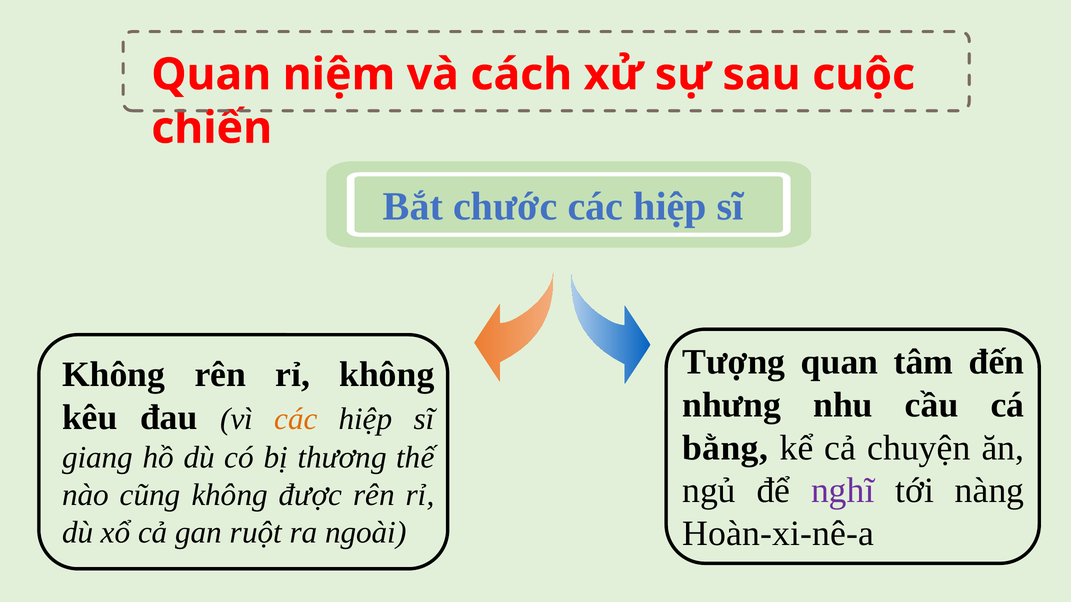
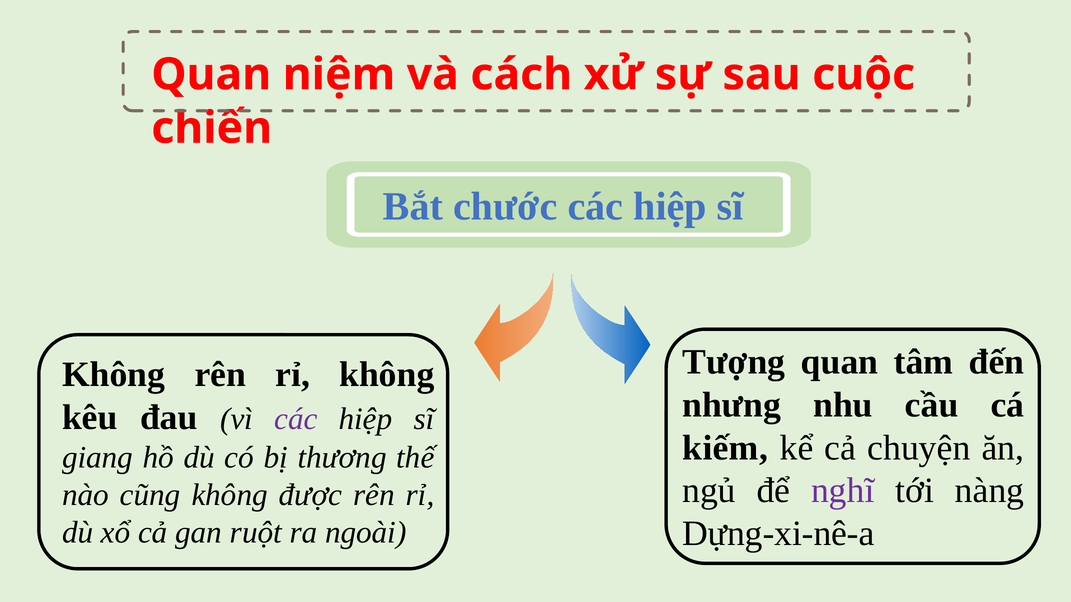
các at (296, 419) colour: orange -> purple
bằng: bằng -> kiếm
Hoàn-xi-nê-a: Hoàn-xi-nê-a -> Dựng-xi-nê-a
